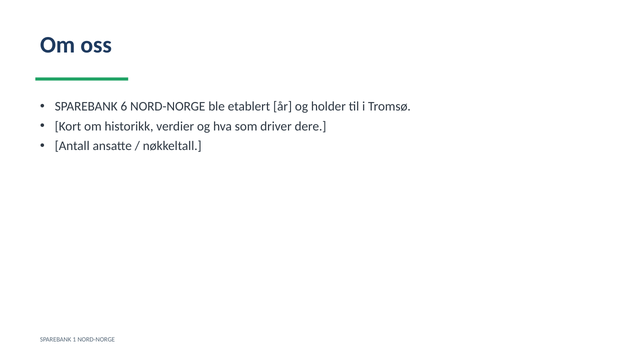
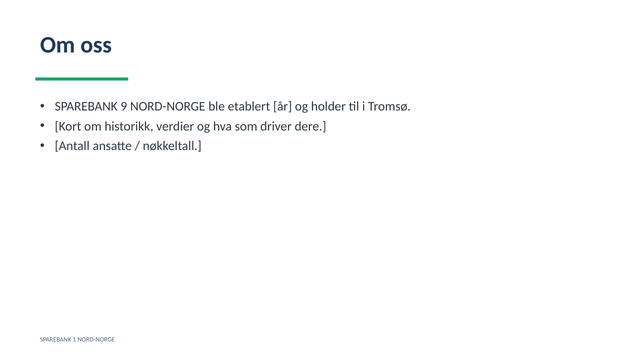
6: 6 -> 9
